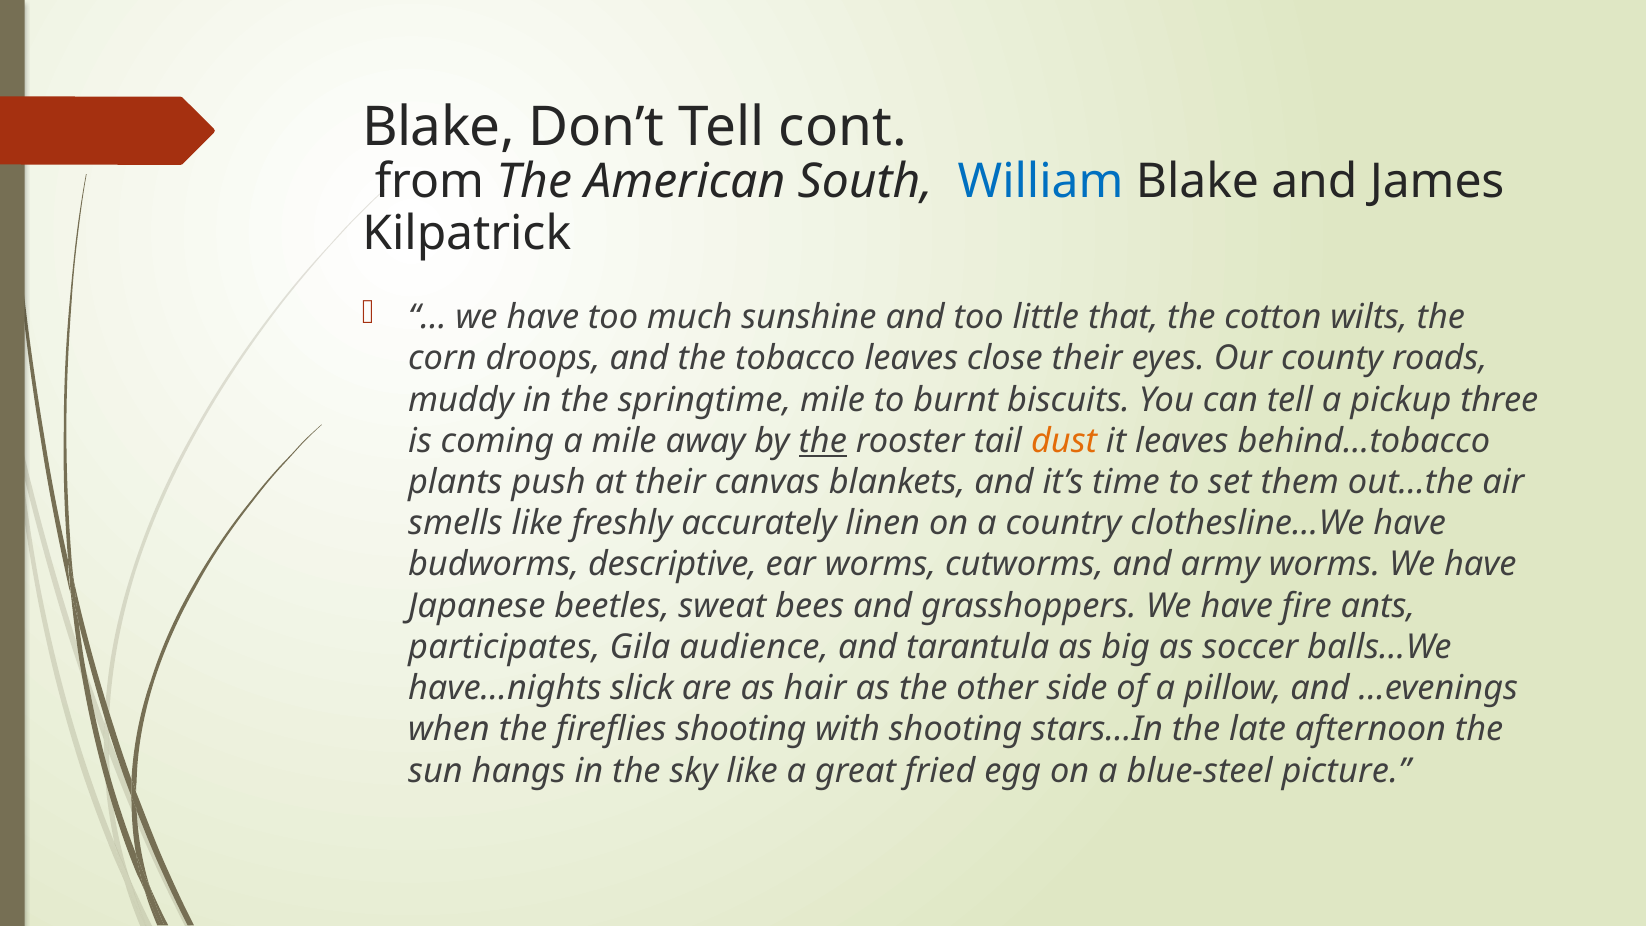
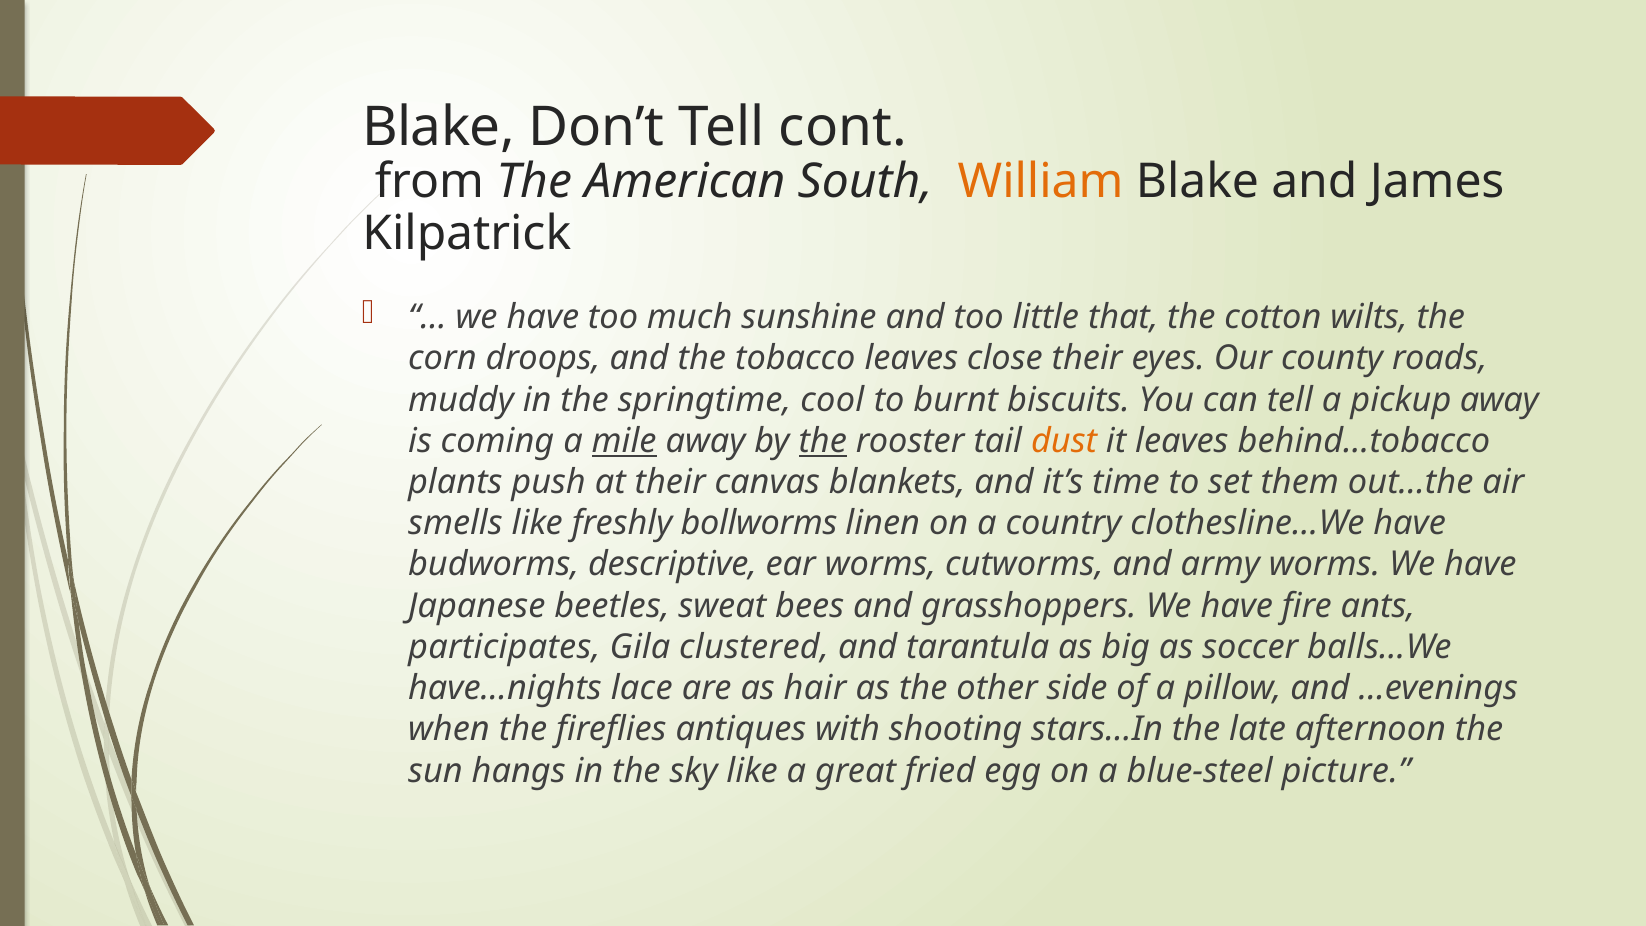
William colour: blue -> orange
springtime mile: mile -> cool
pickup three: three -> away
mile at (624, 441) underline: none -> present
accurately: accurately -> bollworms
audience: audience -> clustered
slick: slick -> lace
fireflies shooting: shooting -> antiques
